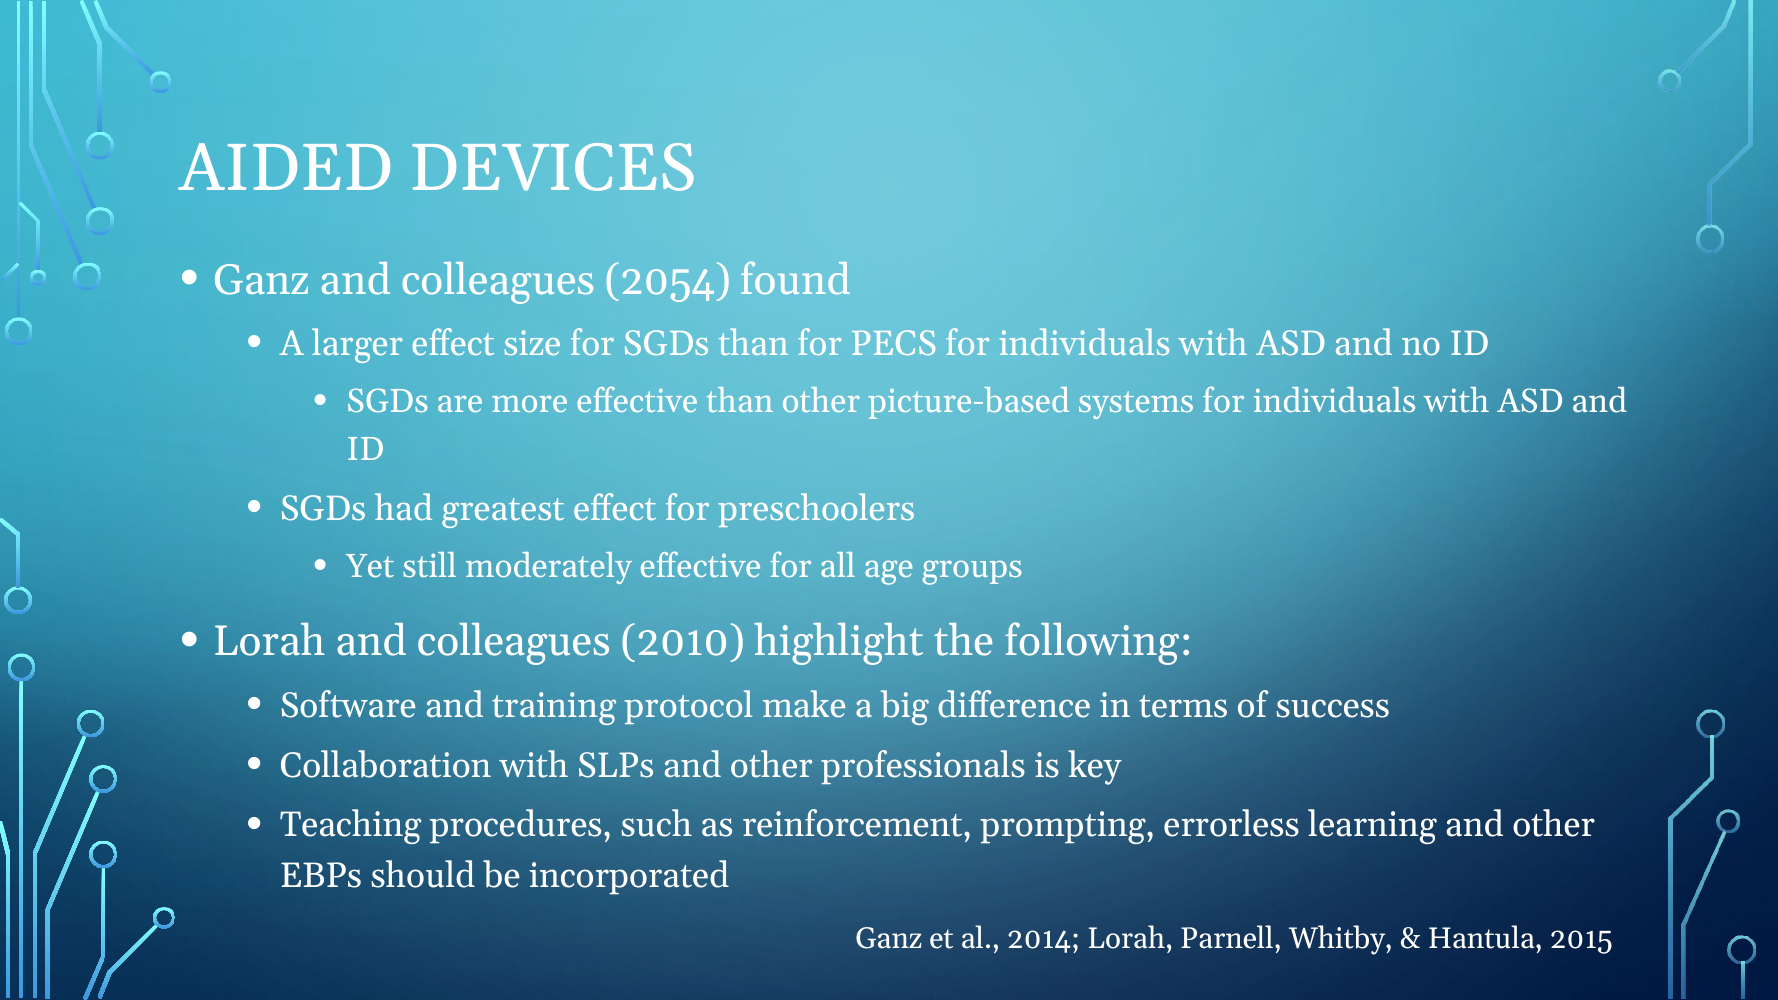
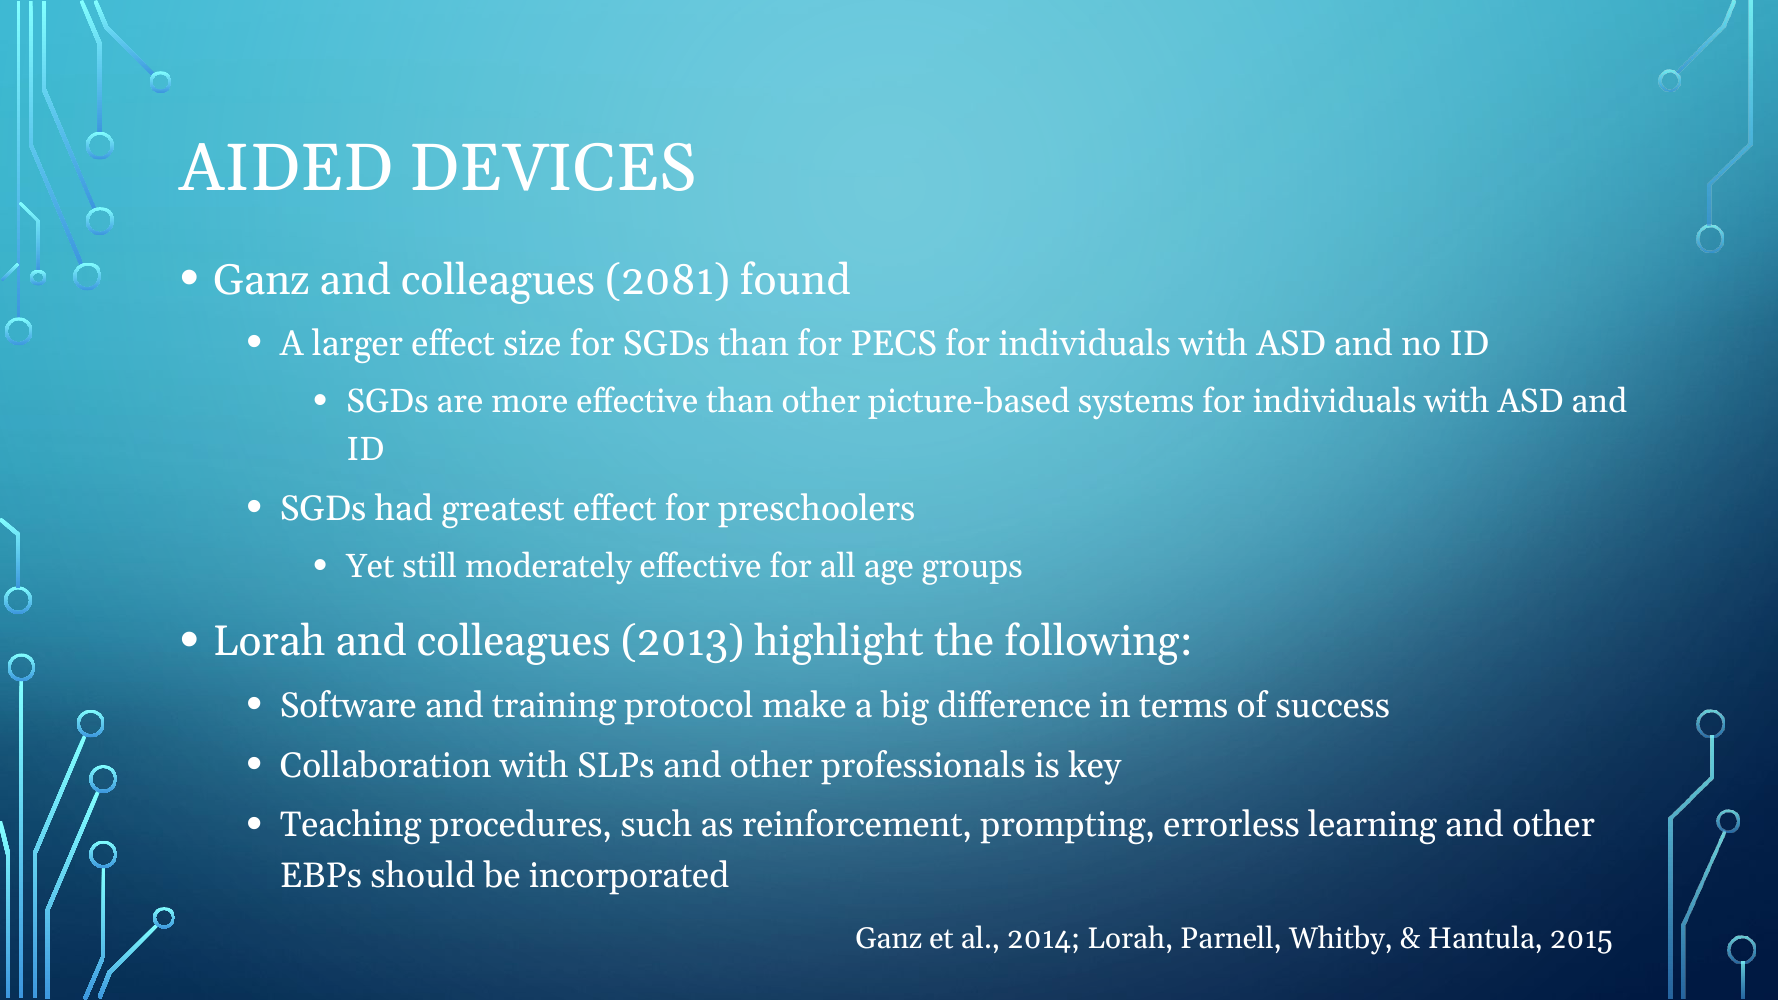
2054: 2054 -> 2081
2010: 2010 -> 2013
